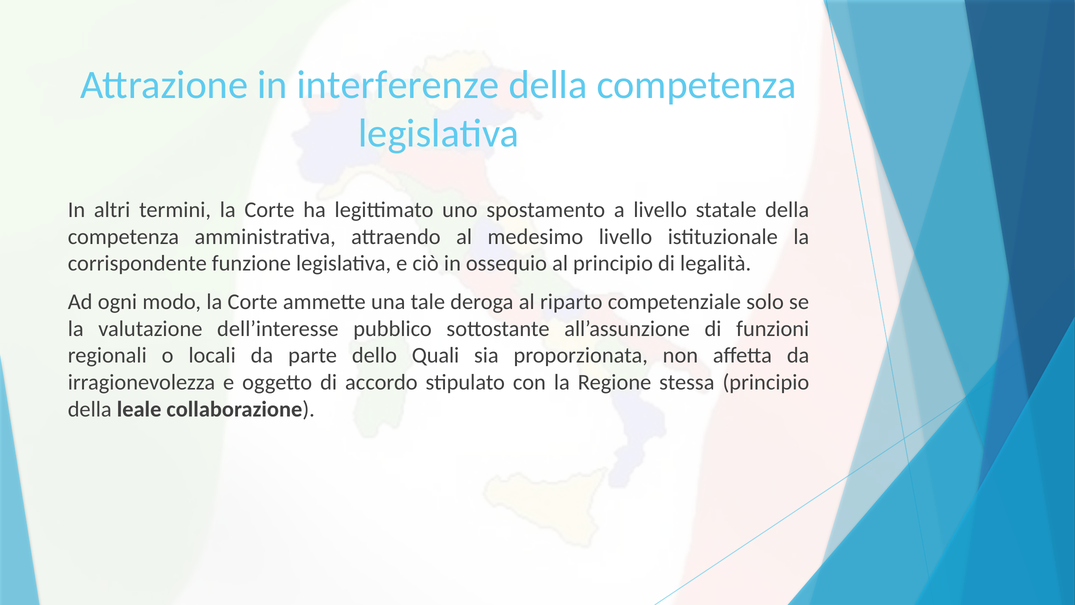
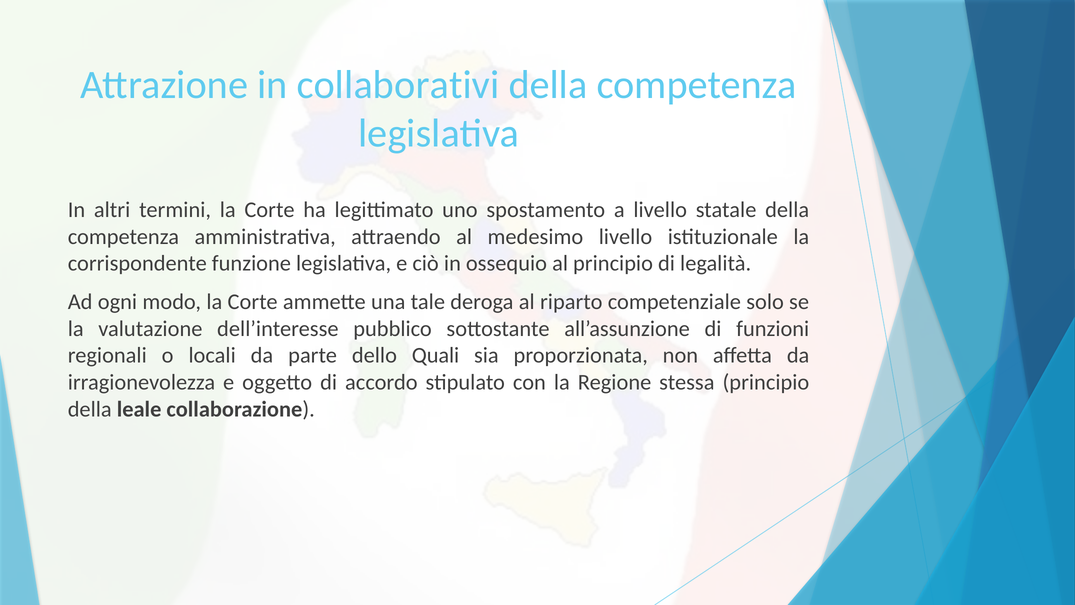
interferenze: interferenze -> collaborativi
